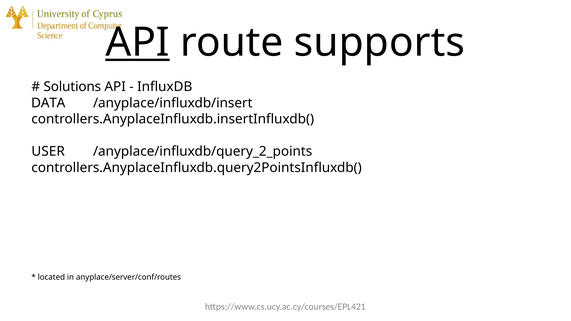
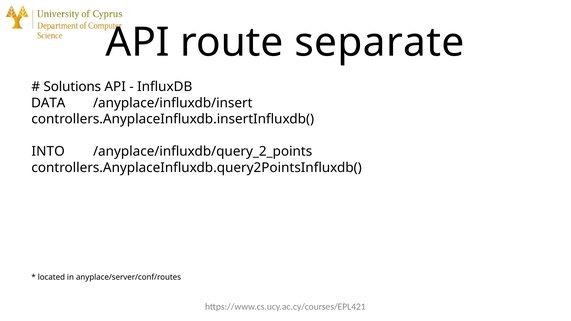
API at (138, 42) underline: present -> none
supports: supports -> separate
USER: USER -> INTO
